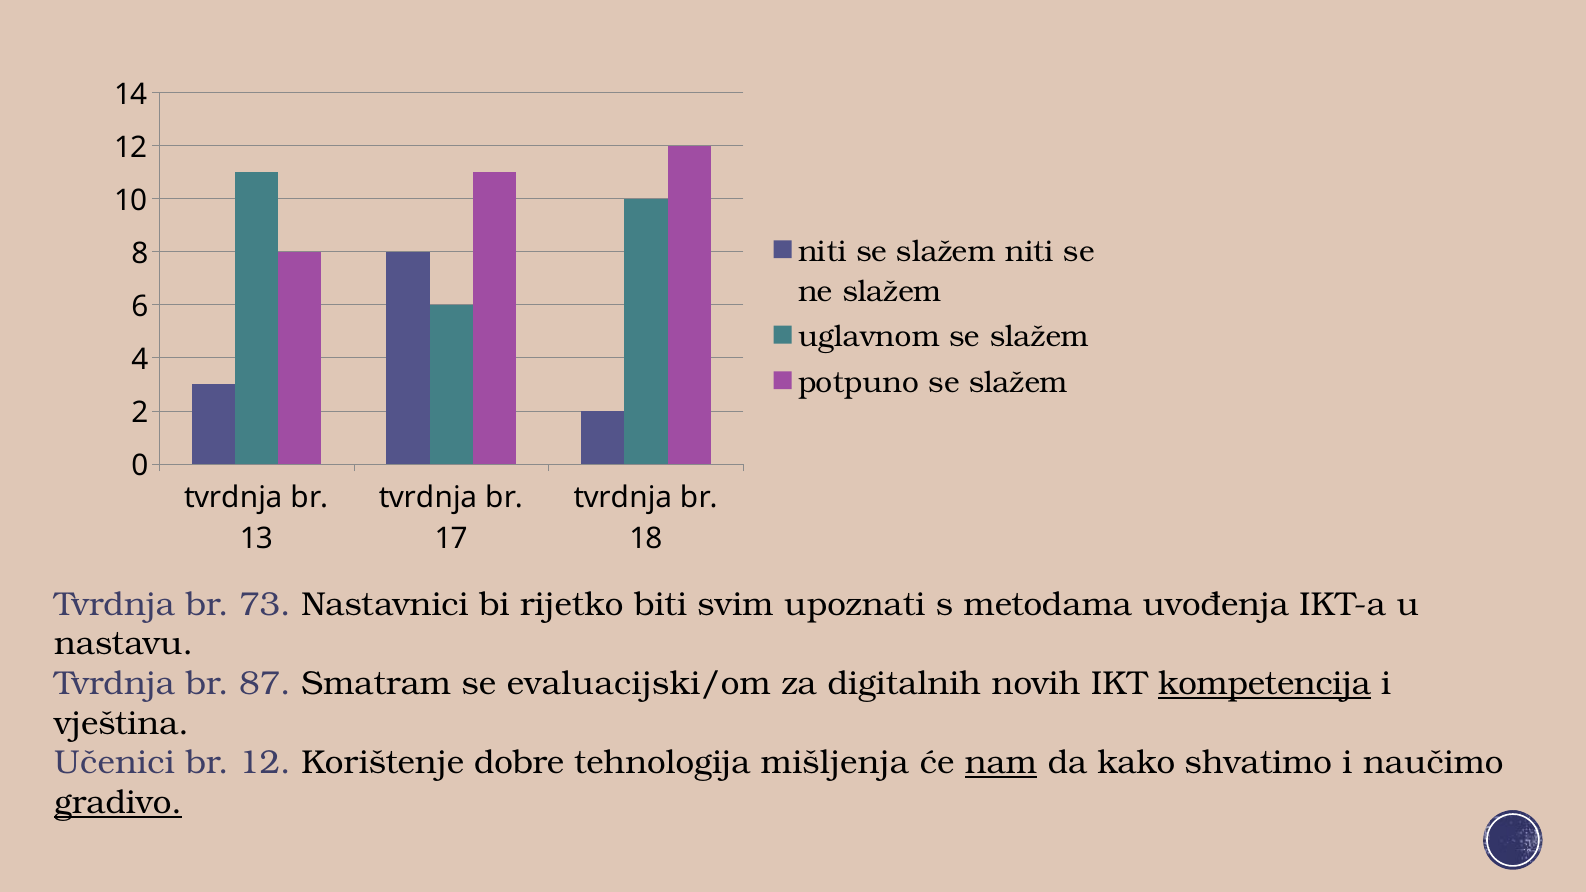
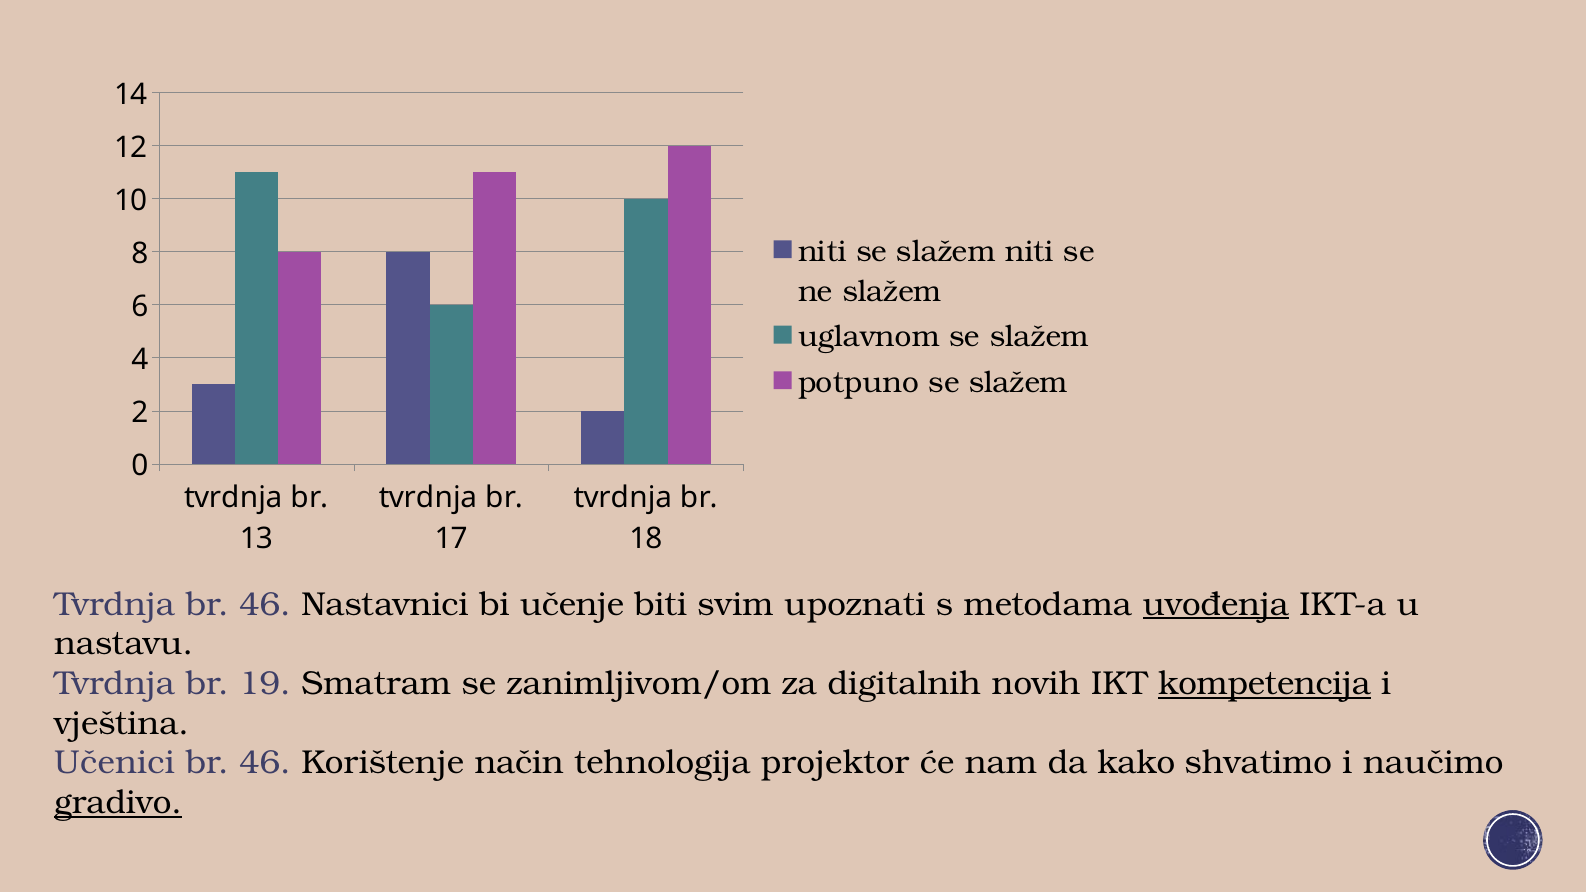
Tvrdnja br 73: 73 -> 46
rijetko: rijetko -> učenje
uvođenja underline: none -> present
87: 87 -> 19
evaluacijski/om: evaluacijski/om -> zanimljivom/om
12 at (265, 763): 12 -> 46
dobre: dobre -> način
mišljenja: mišljenja -> projektor
nam underline: present -> none
